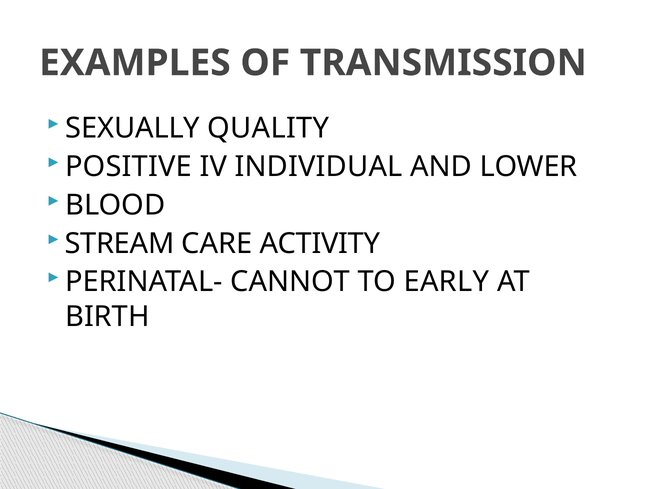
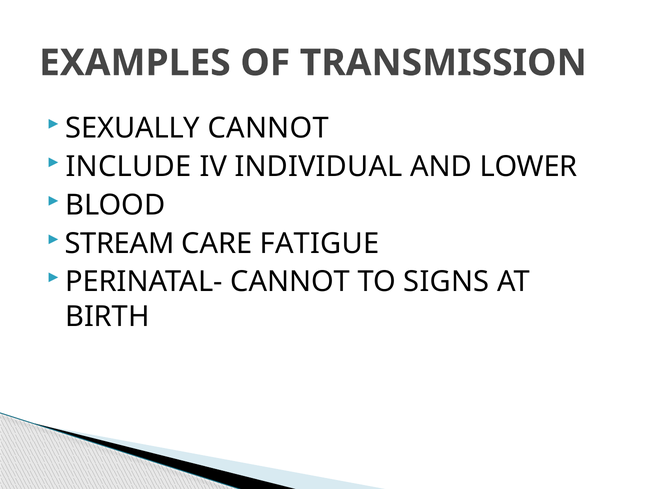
SEXUALLY QUALITY: QUALITY -> CANNOT
POSITIVE: POSITIVE -> INCLUDE
ACTIVITY: ACTIVITY -> FATIGUE
EARLY: EARLY -> SIGNS
